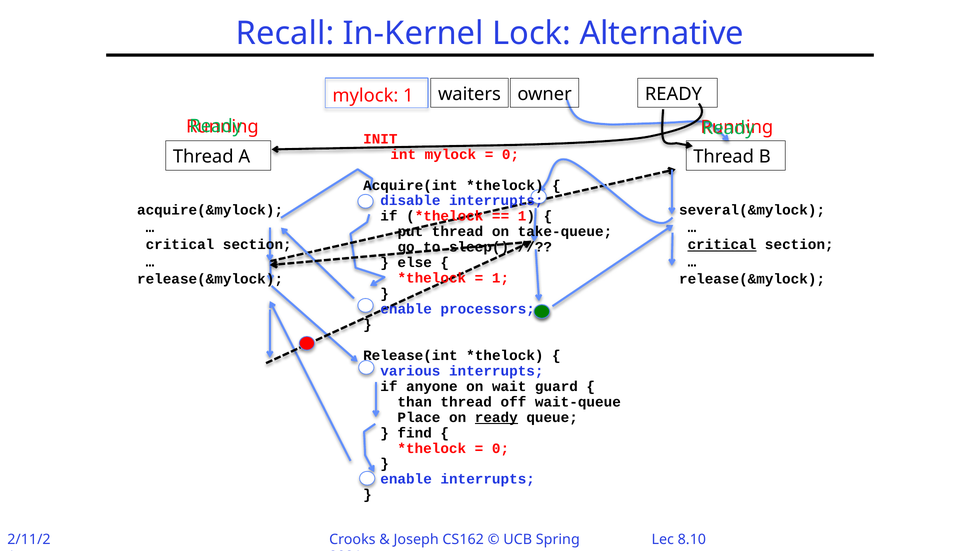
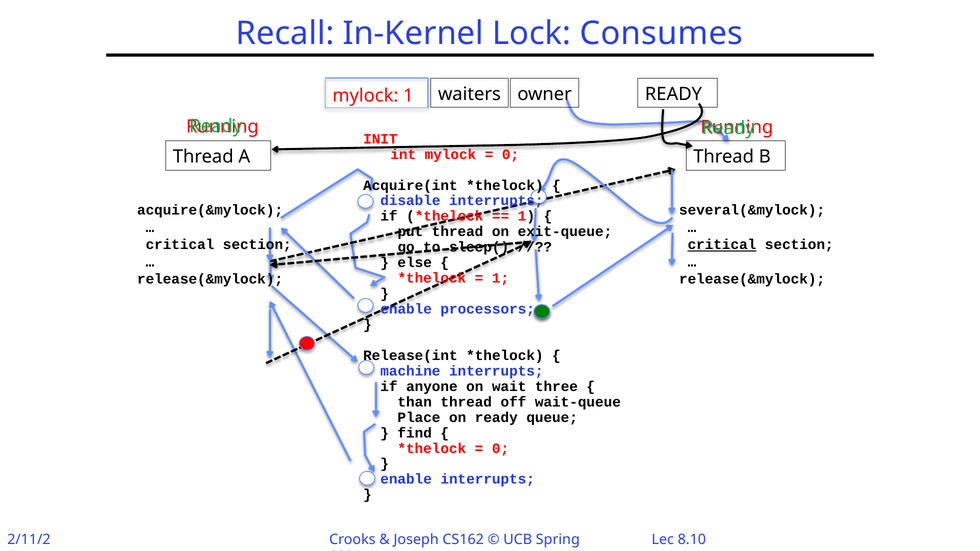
Alternative: Alternative -> Consumes
take-queue: take-queue -> exit-queue
various: various -> machine
guard: guard -> three
ready at (496, 418) underline: present -> none
